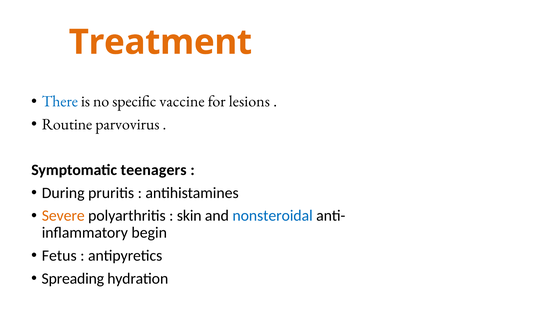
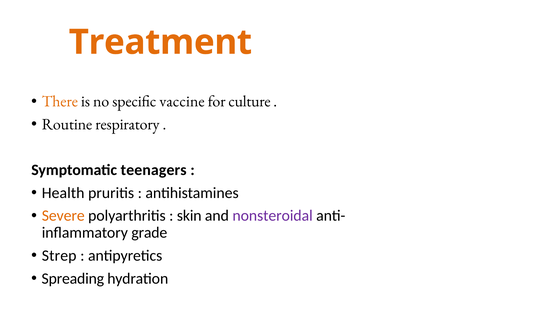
There colour: blue -> orange
lesions: lesions -> culture
parvovirus: parvovirus -> respiratory
During: During -> Health
nonsteroidal colour: blue -> purple
begin: begin -> grade
Fetus: Fetus -> Strep
